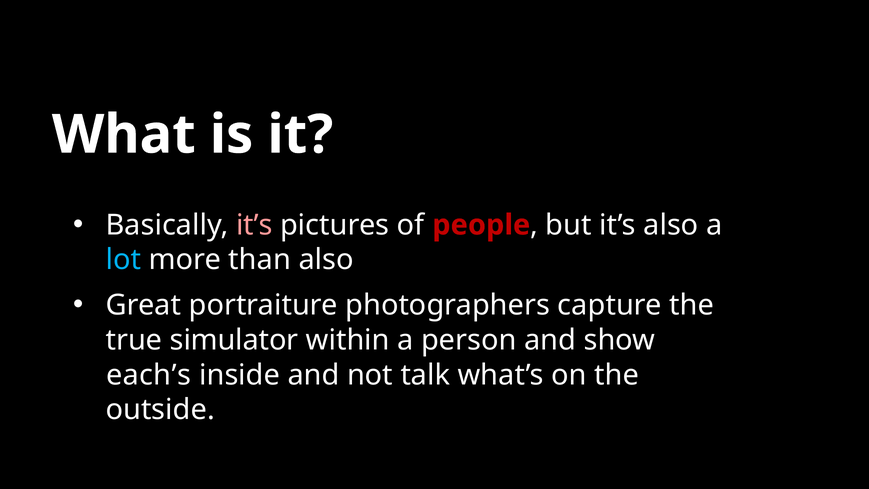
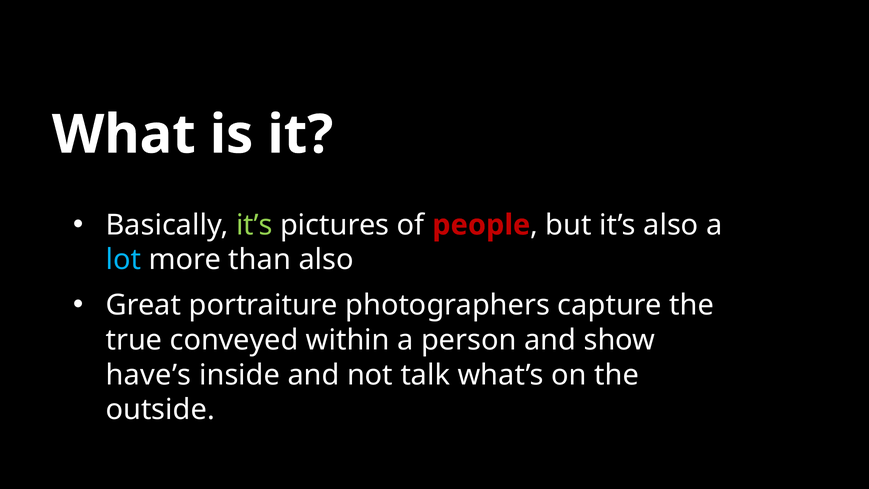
it’s at (254, 225) colour: pink -> light green
simulator: simulator -> conveyed
each’s: each’s -> have’s
